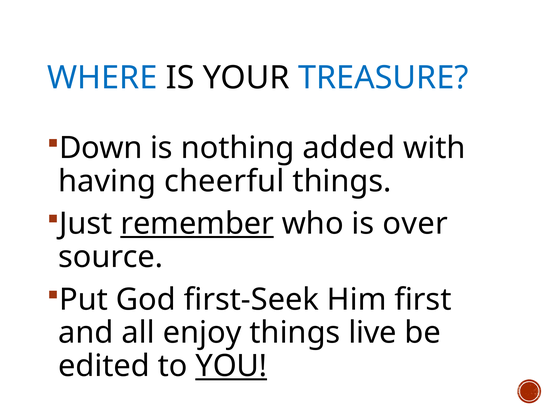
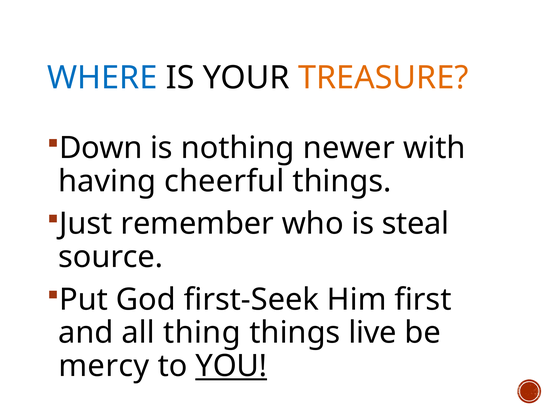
TREASURE colour: blue -> orange
added: added -> newer
remember underline: present -> none
over: over -> steal
enjoy: enjoy -> thing
edited: edited -> mercy
